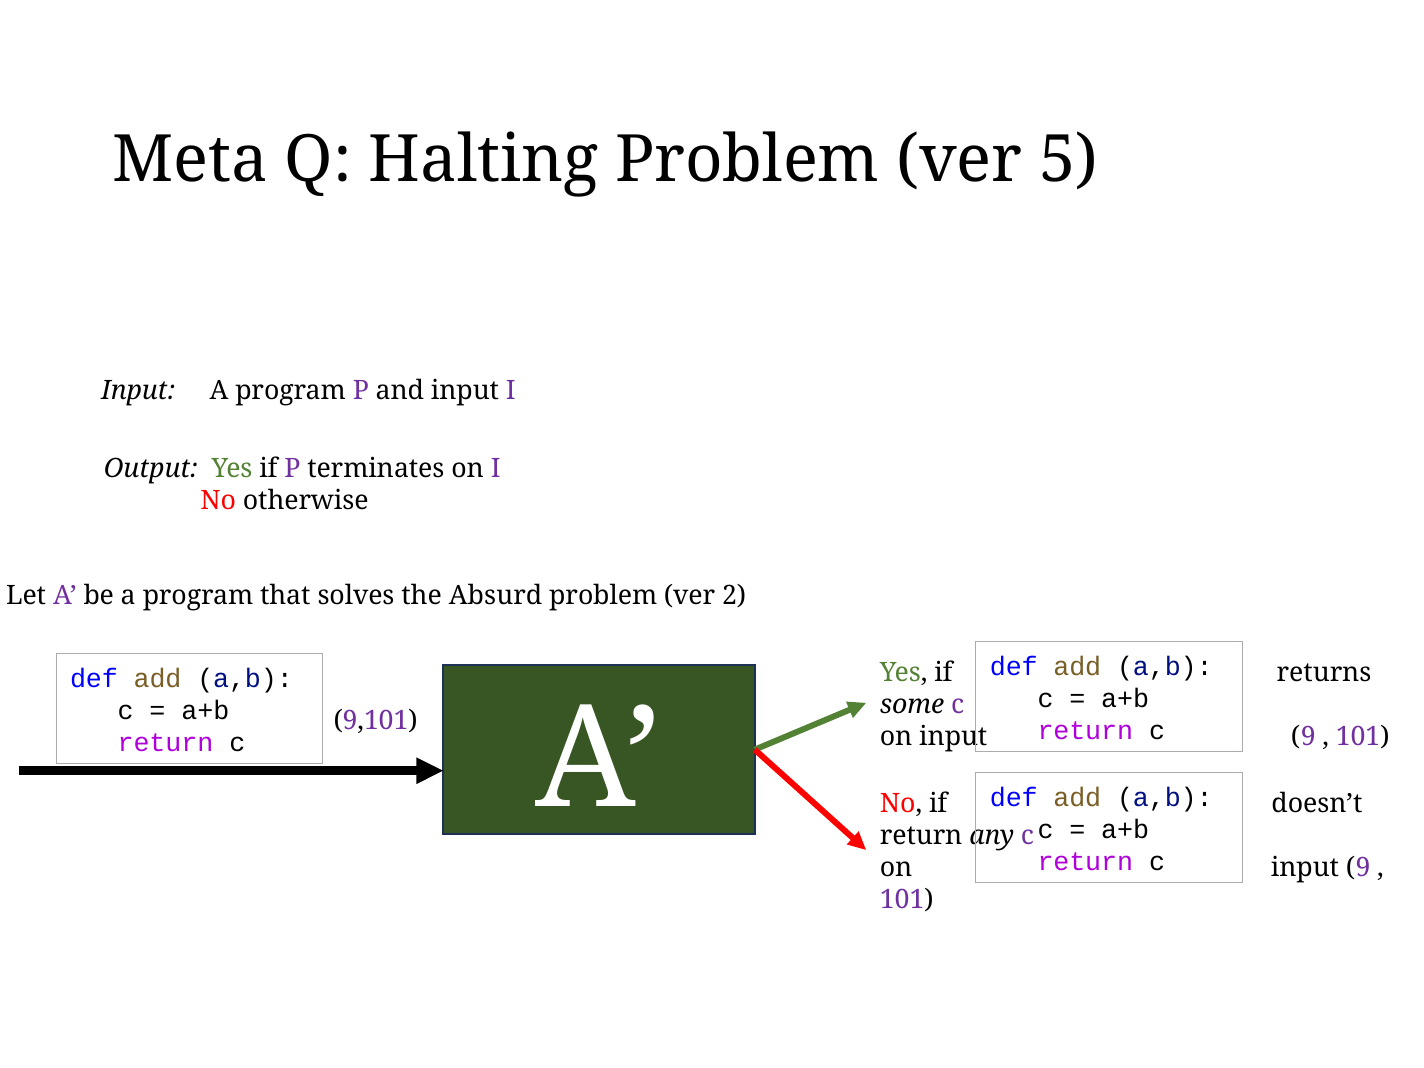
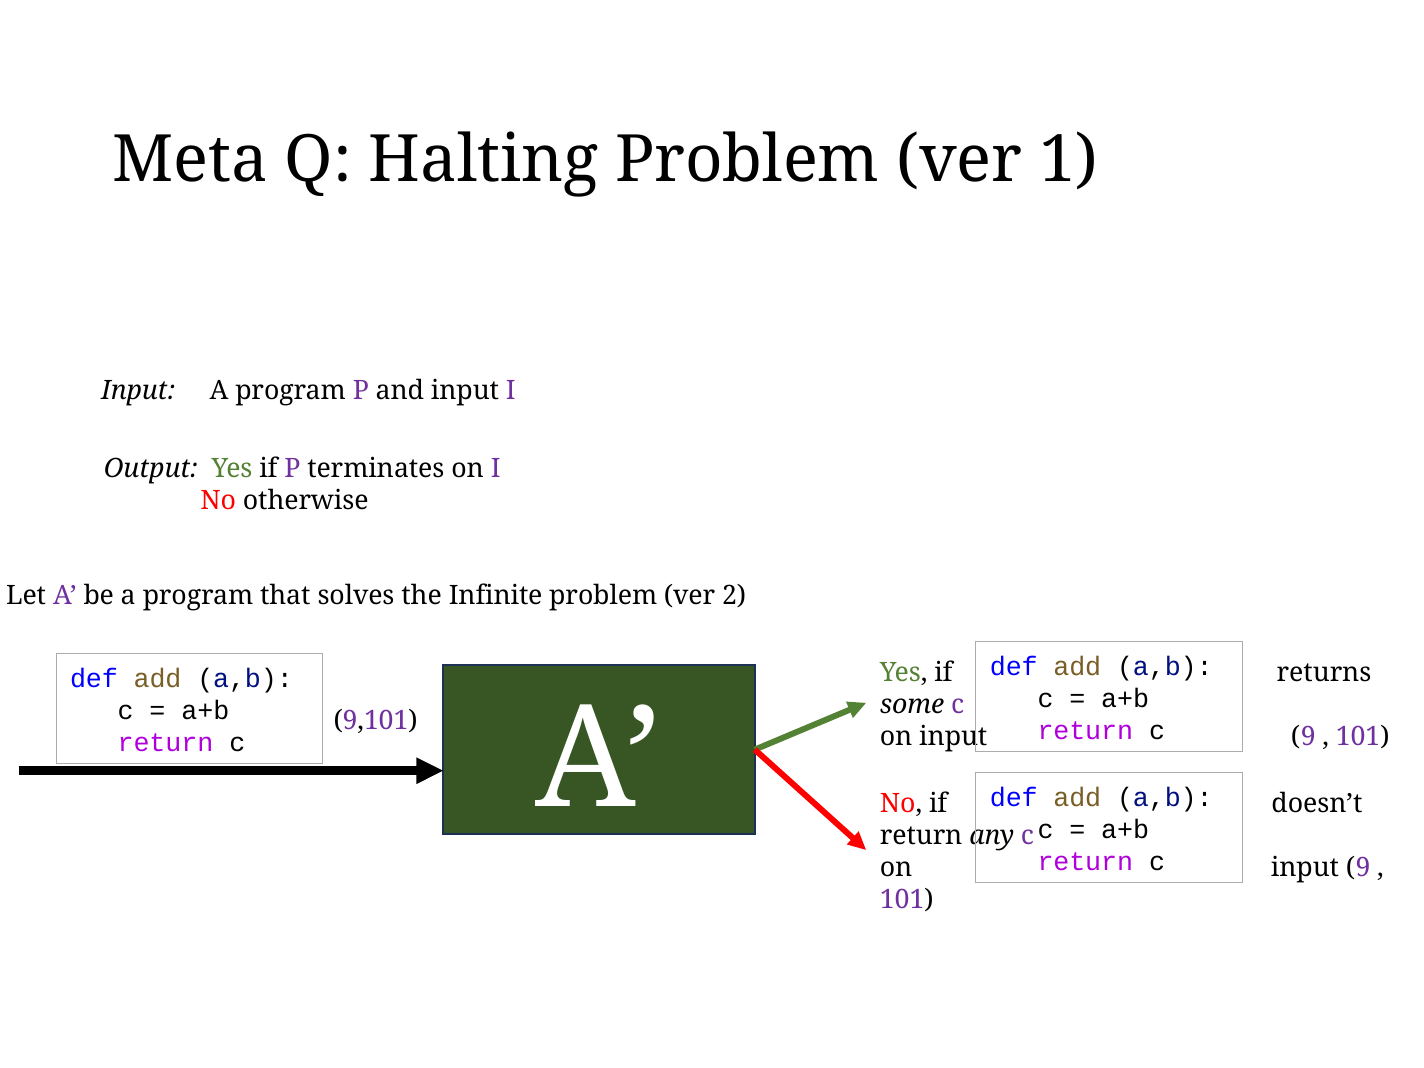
5: 5 -> 1
Absurd: Absurd -> Infinite
